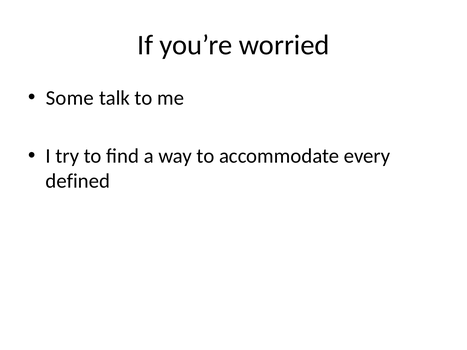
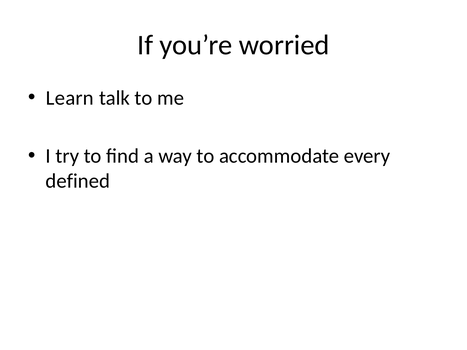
Some: Some -> Learn
